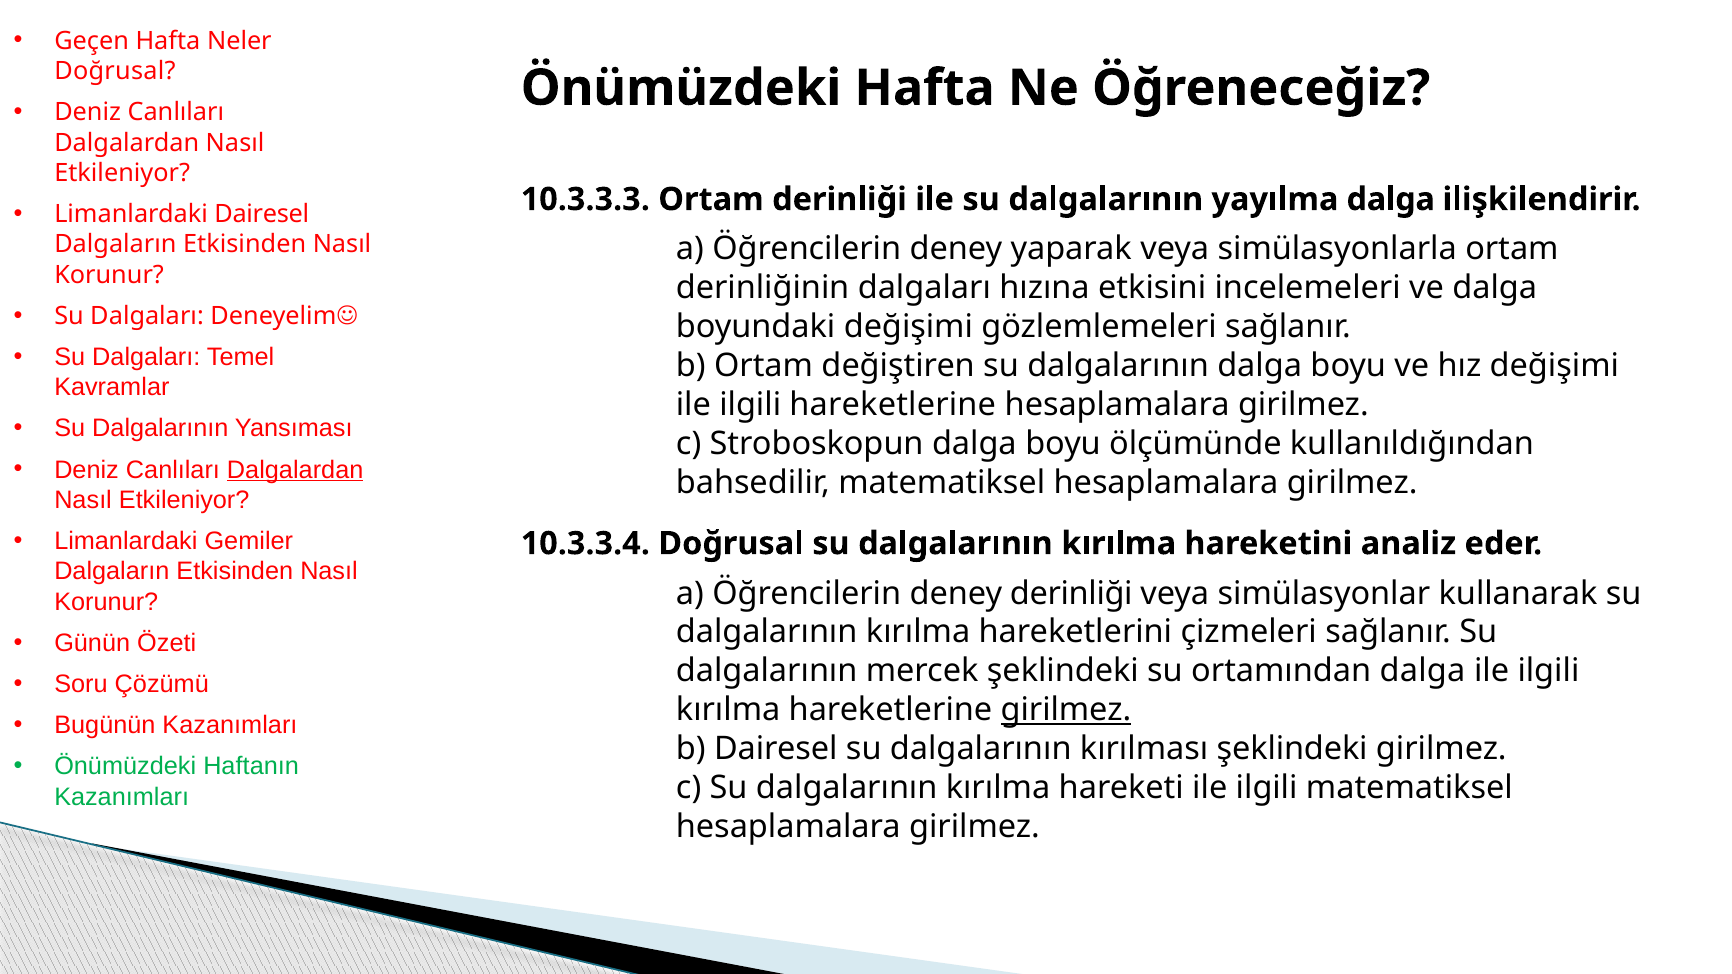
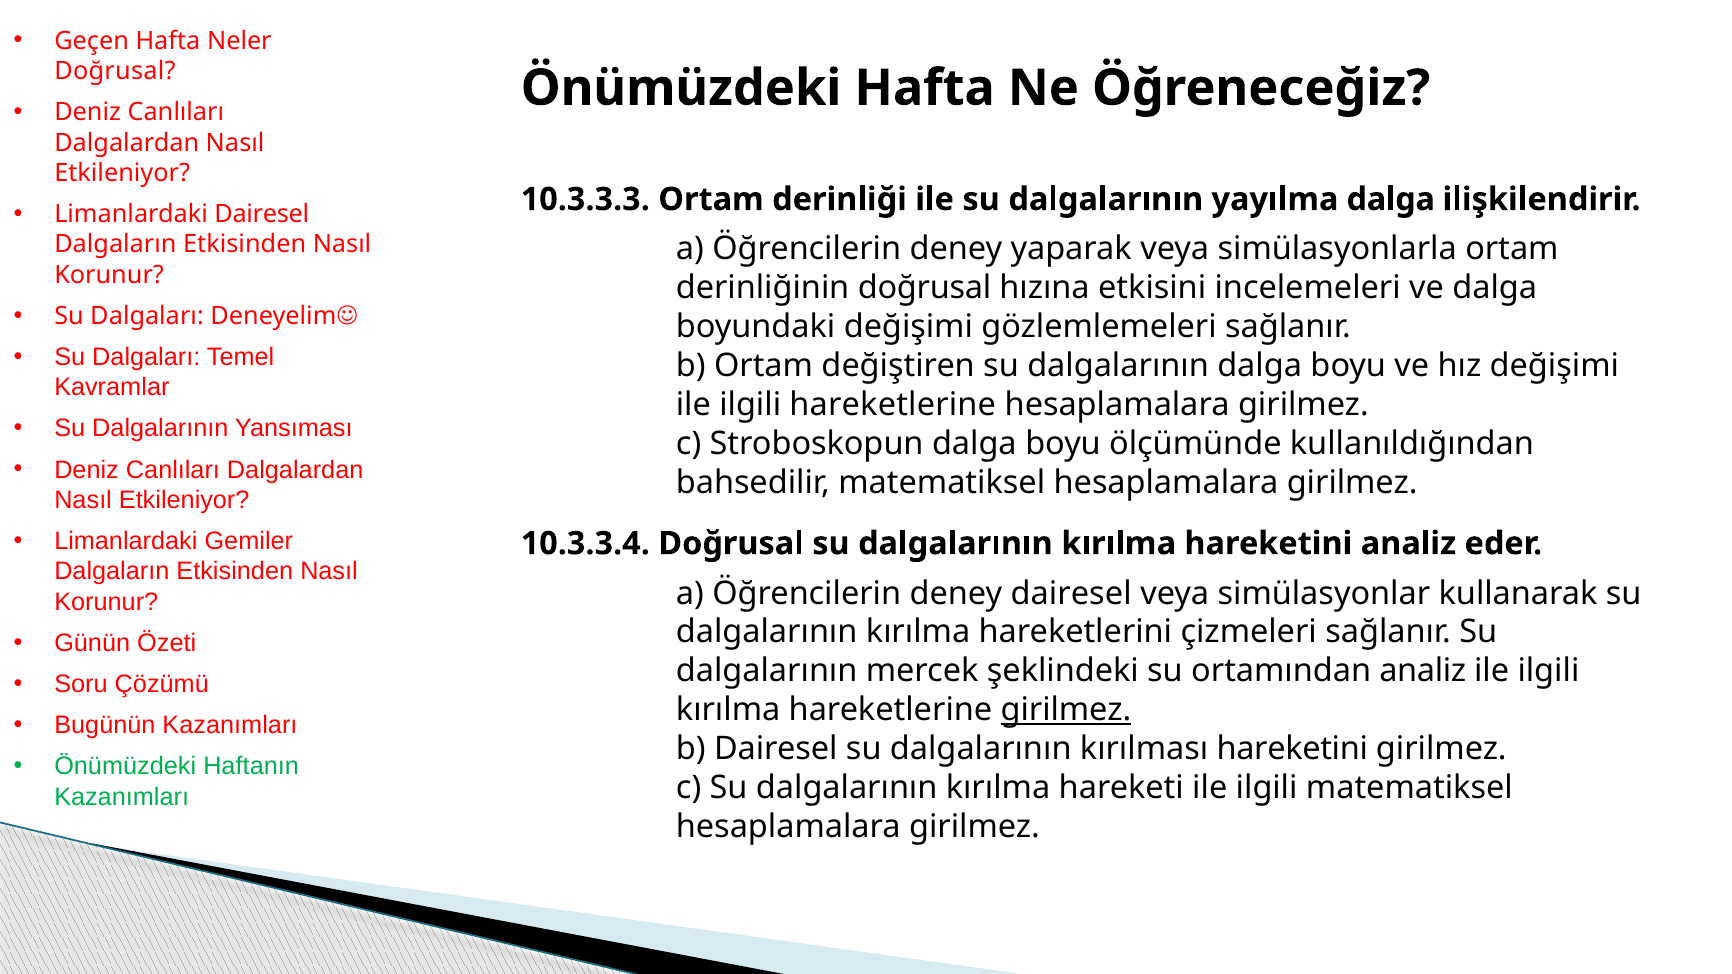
derinliğinin dalgaları: dalgaları -> doğrusal
Dalgalardan at (295, 470) underline: present -> none
deney derinliği: derinliği -> dairesel
ortamından dalga: dalga -> analiz
kırılması şeklindeki: şeklindeki -> hareketini
